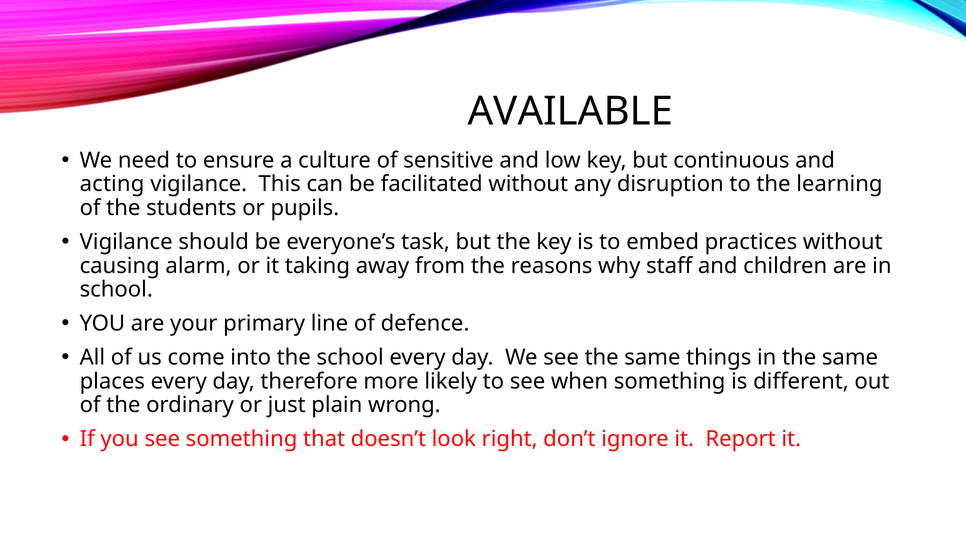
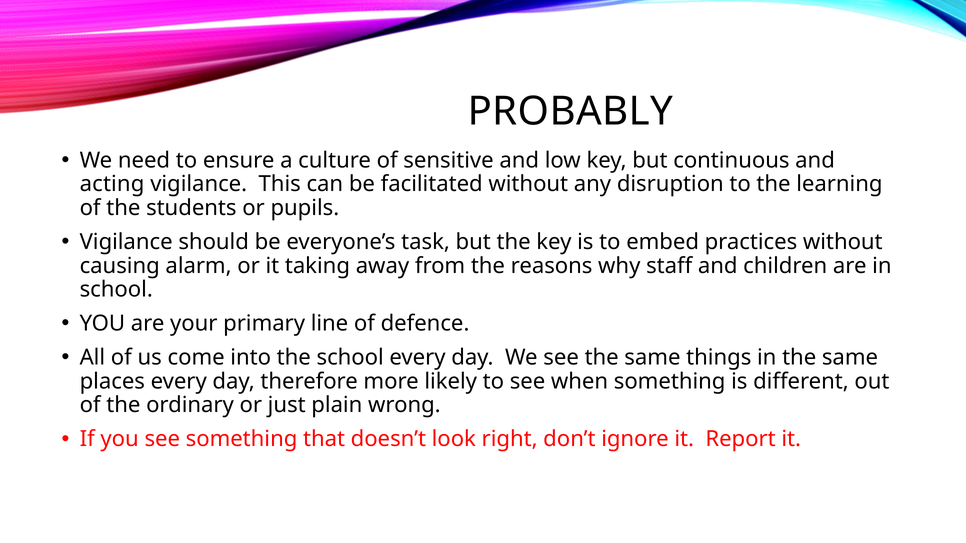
AVAILABLE: AVAILABLE -> PROBABLY
